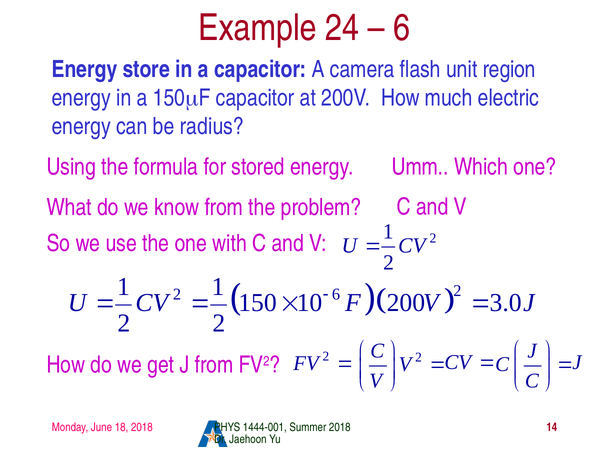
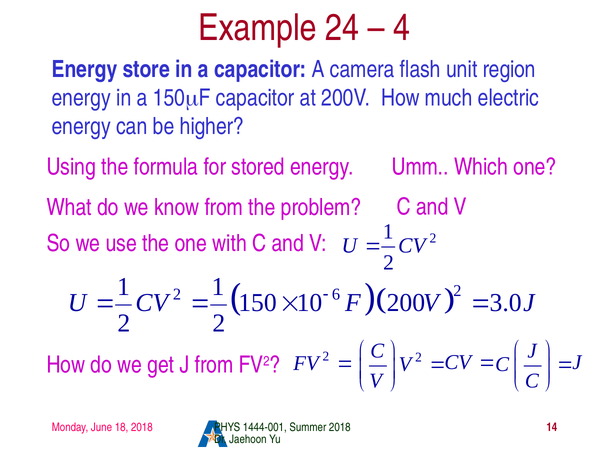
6 at (402, 28): 6 -> 4
radius: radius -> higher
